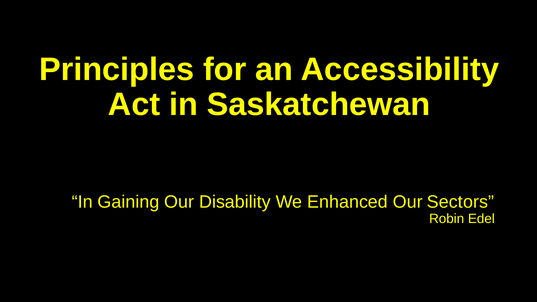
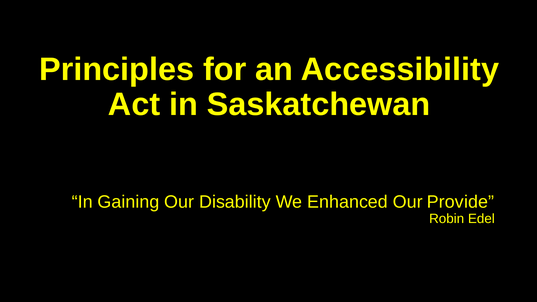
Sectors: Sectors -> Provide
